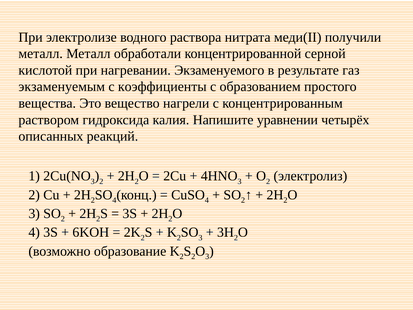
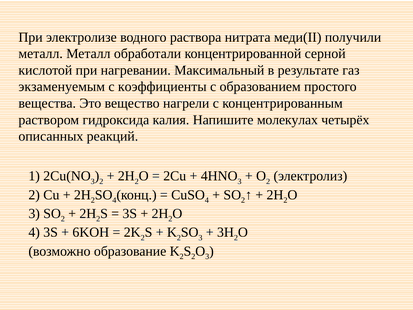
Экзаменуемого: Экзаменуемого -> Максимальный
уравнении: уравнении -> молекулах
